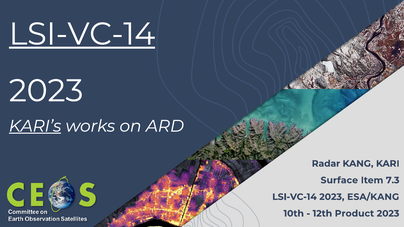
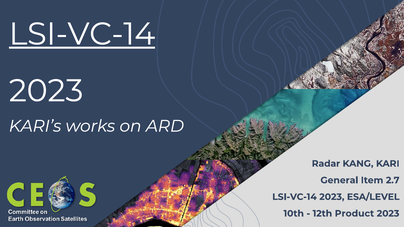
KARI’s underline: present -> none
Surface: Surface -> General
7.3: 7.3 -> 2.7
ESA/KANG: ESA/KANG -> ESA/LEVEL
